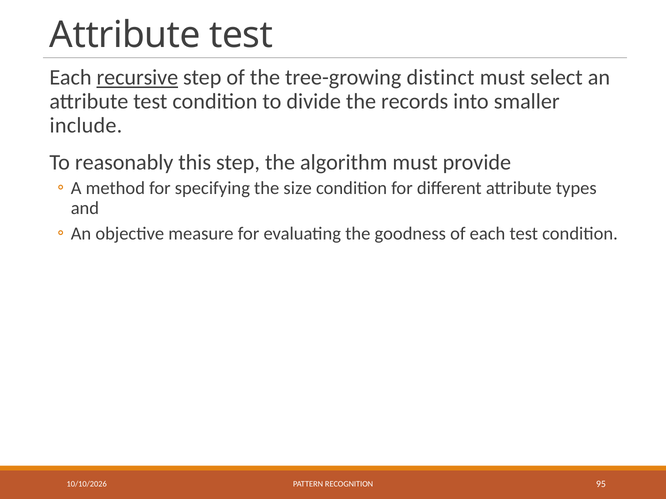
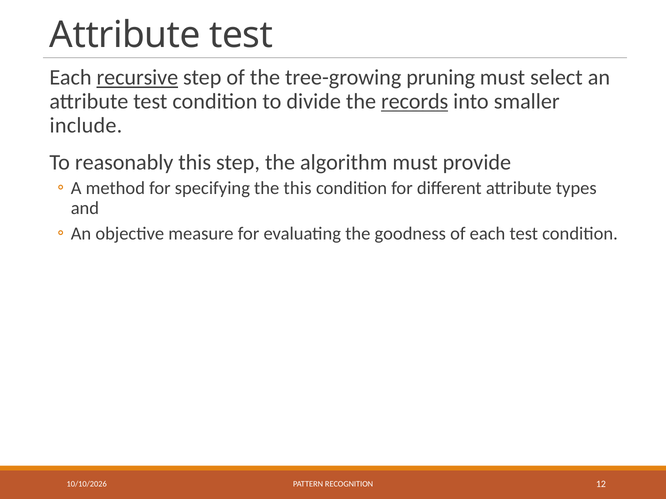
distinct: distinct -> pruning
records underline: none -> present
the size: size -> this
95: 95 -> 12
